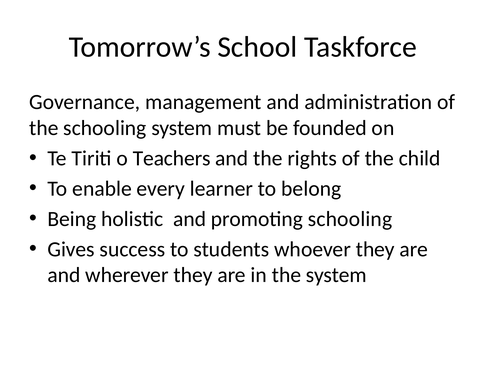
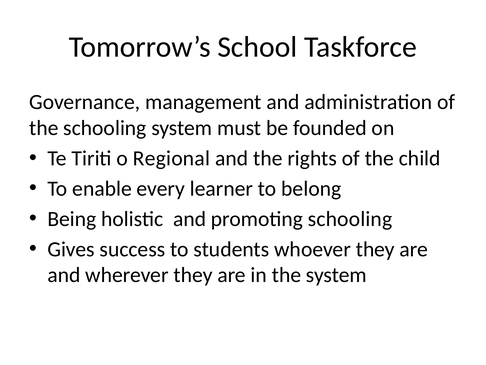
Teachers: Teachers -> Regional
